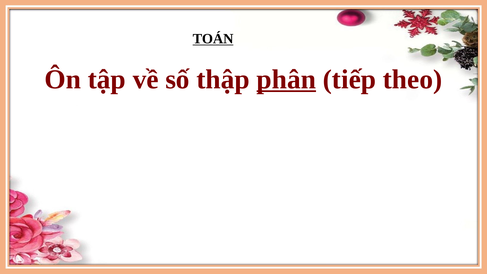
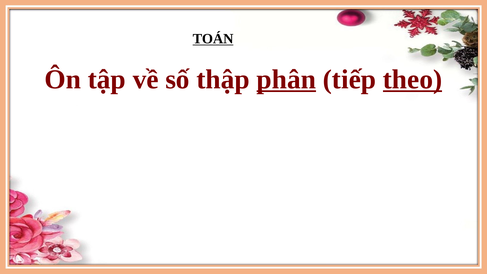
theo underline: none -> present
